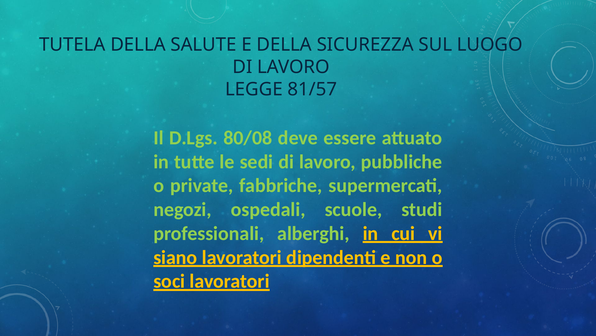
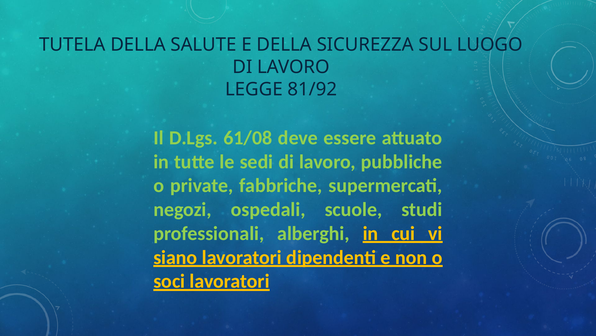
81/57: 81/57 -> 81/92
80/08: 80/08 -> 61/08
